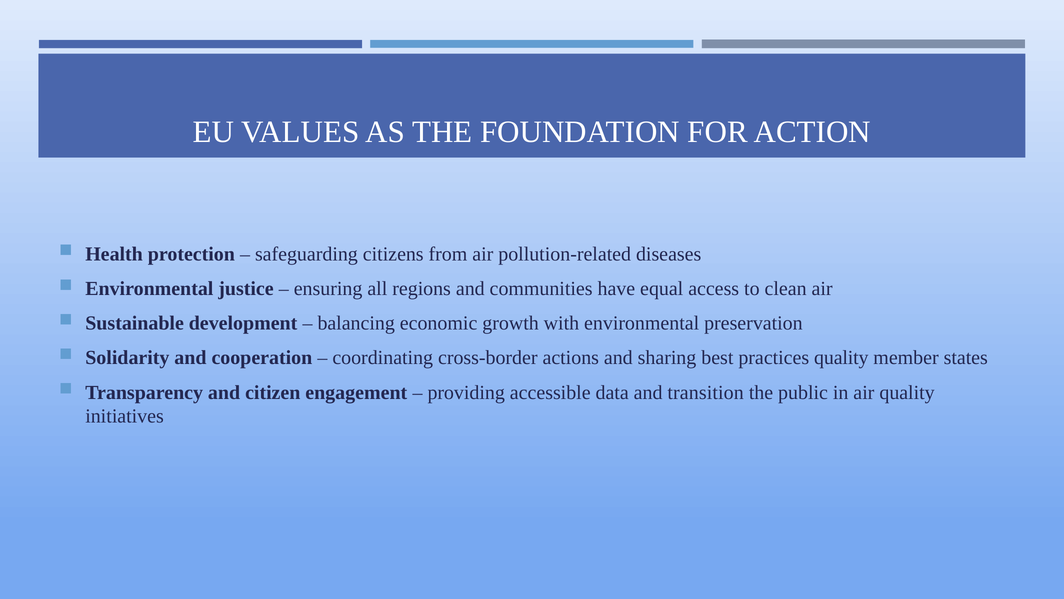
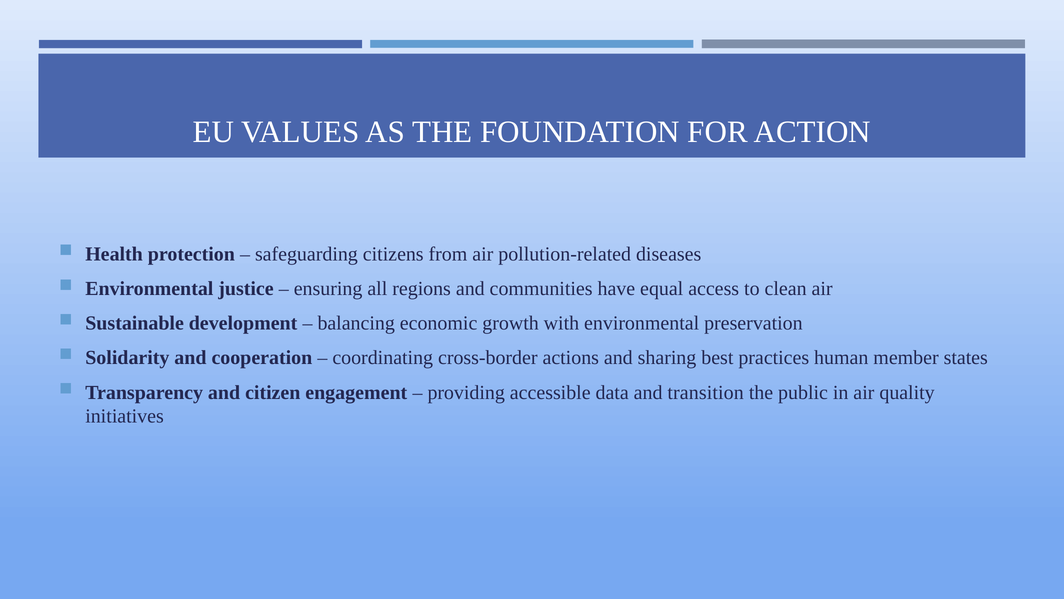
practices quality: quality -> human
